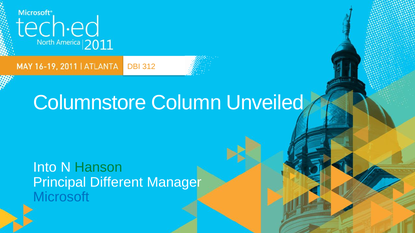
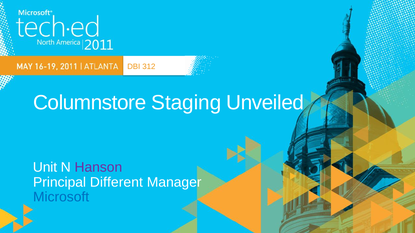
Column: Column -> Staging
Into: Into -> Unit
Hanson colour: green -> purple
